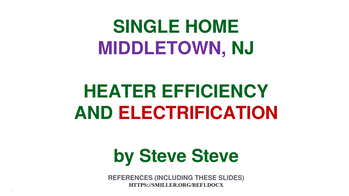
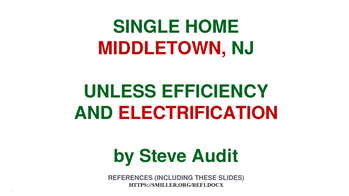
MIDDLETOWN colour: purple -> red
HEATER: HEATER -> UNLESS
Steve Steve: Steve -> Audit
